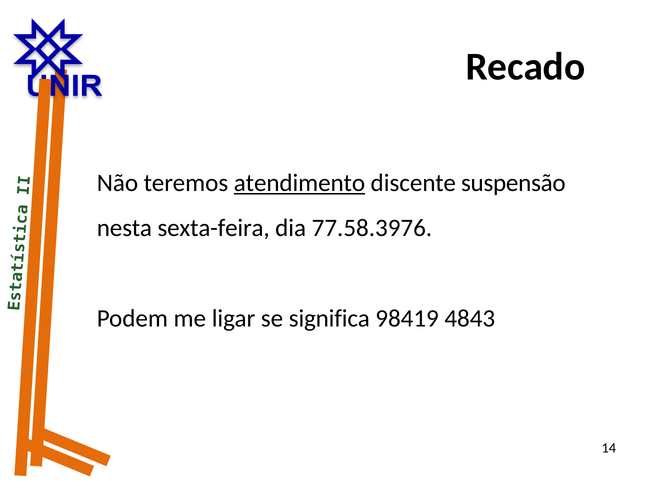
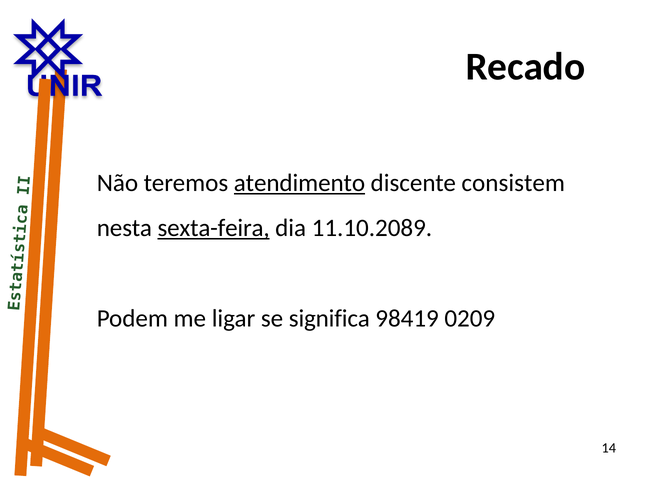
suspensão: suspensão -> consistem
sexta-feira underline: none -> present
77.58.3976: 77.58.3976 -> 11.10.2089
4843: 4843 -> 0209
